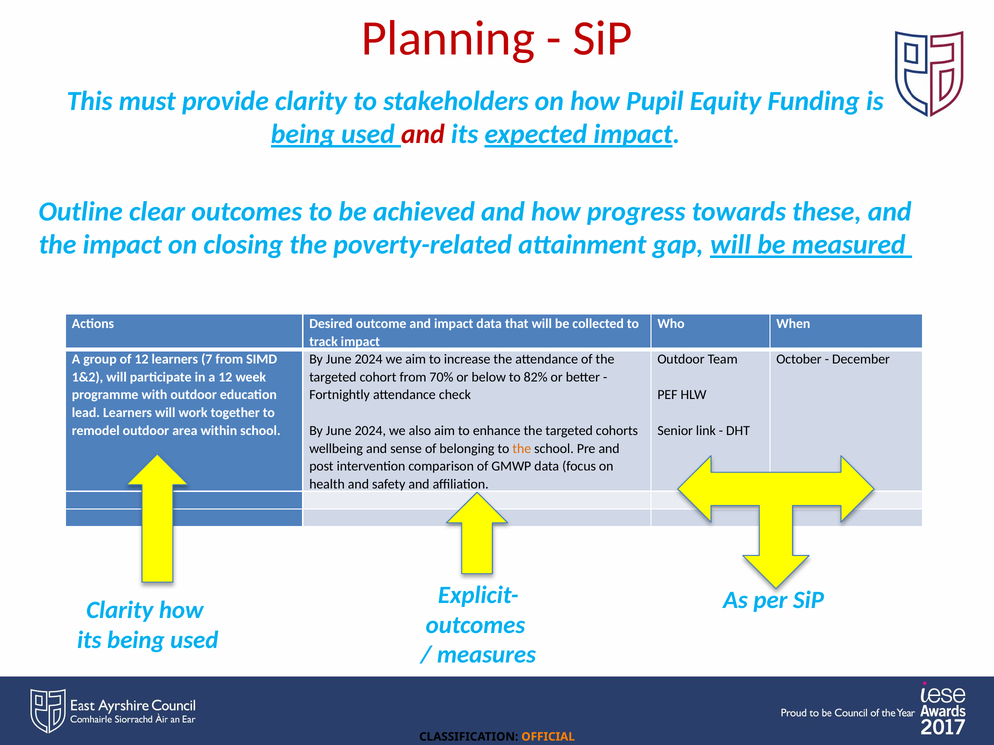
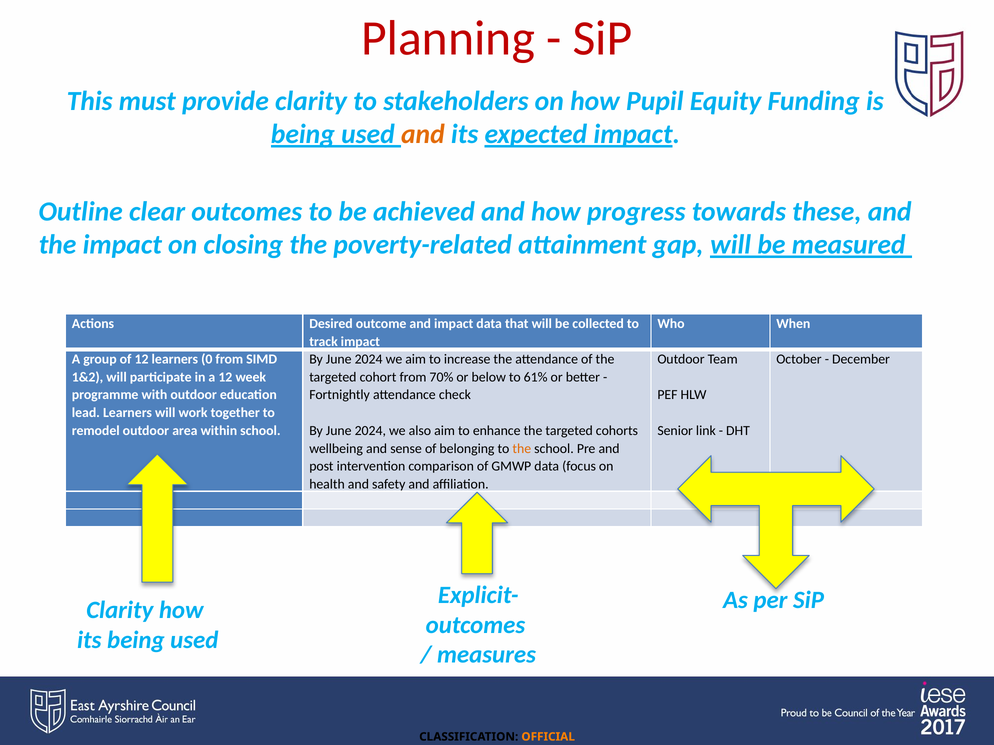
and at (423, 134) colour: red -> orange
7: 7 -> 0
82%: 82% -> 61%
